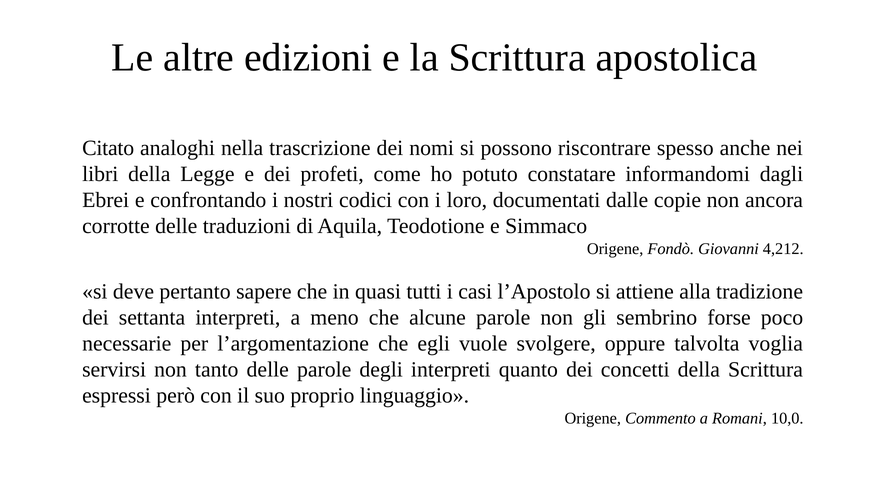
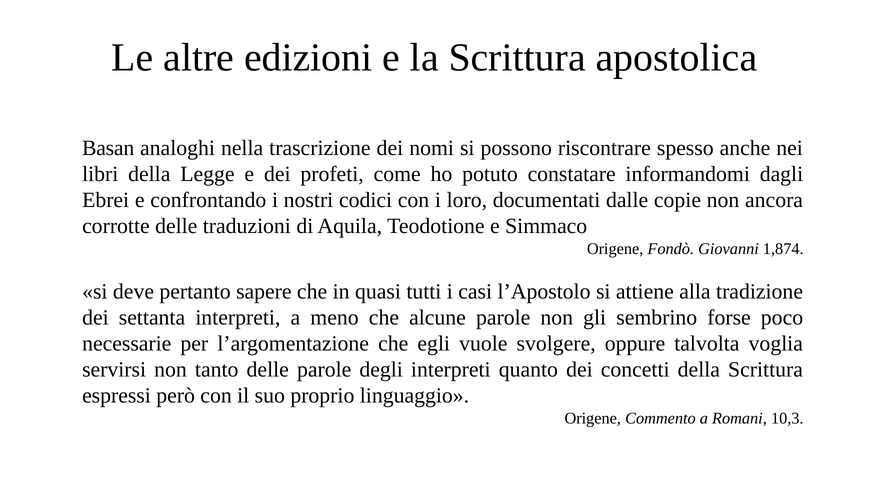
Citato: Citato -> Basan
4,212: 4,212 -> 1,874
10,0: 10,0 -> 10,3
